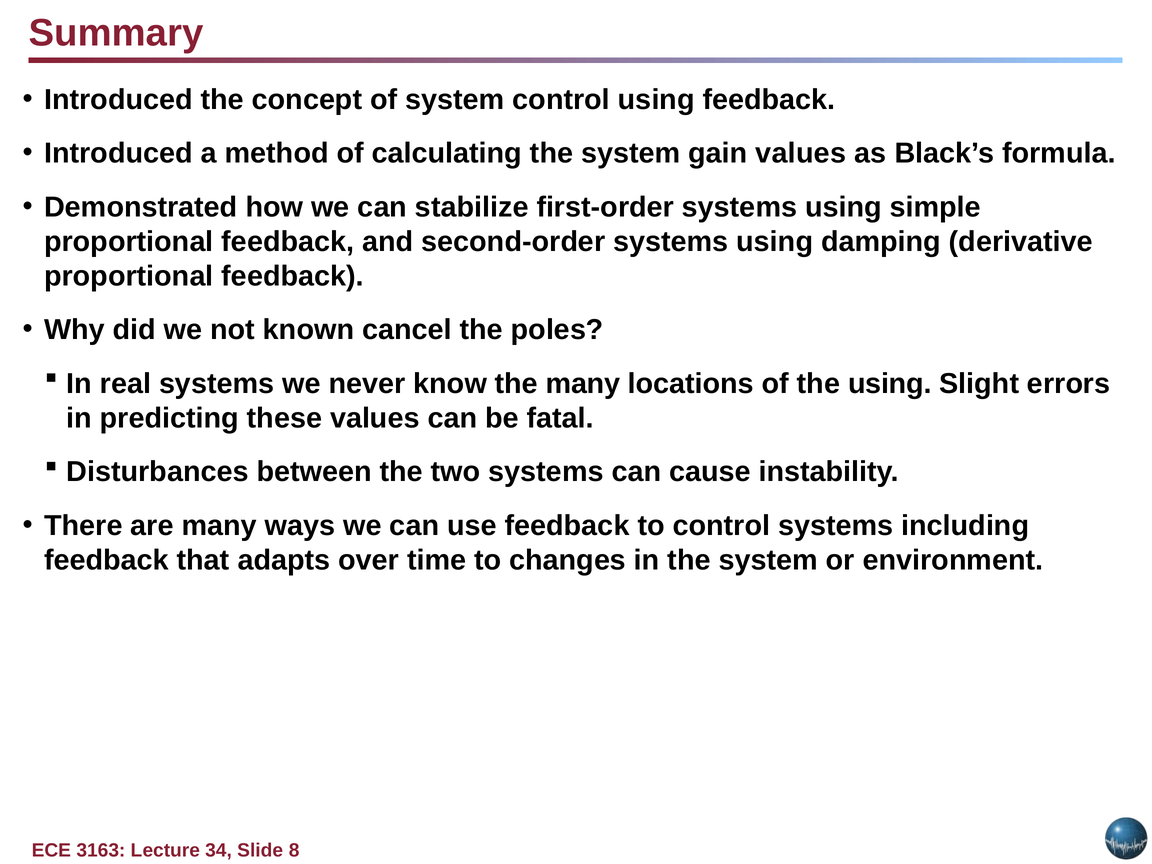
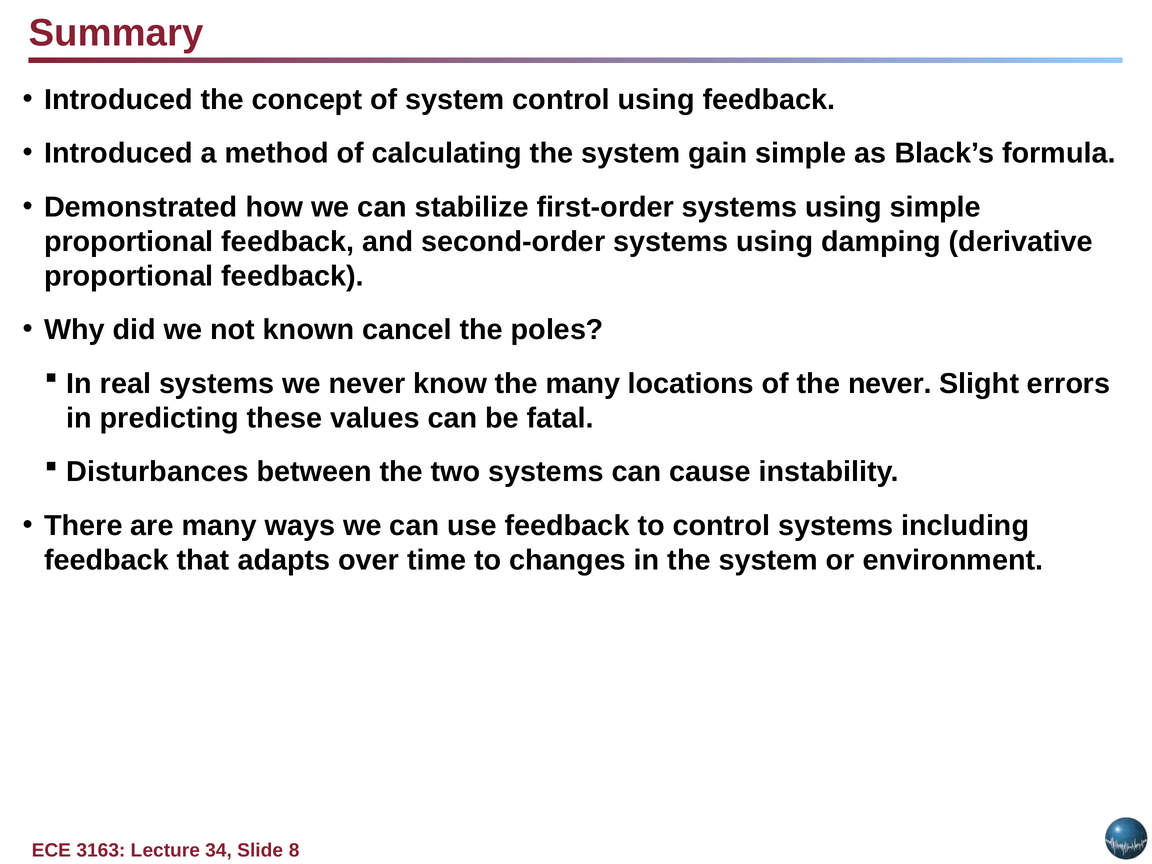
gain values: values -> simple
the using: using -> never
